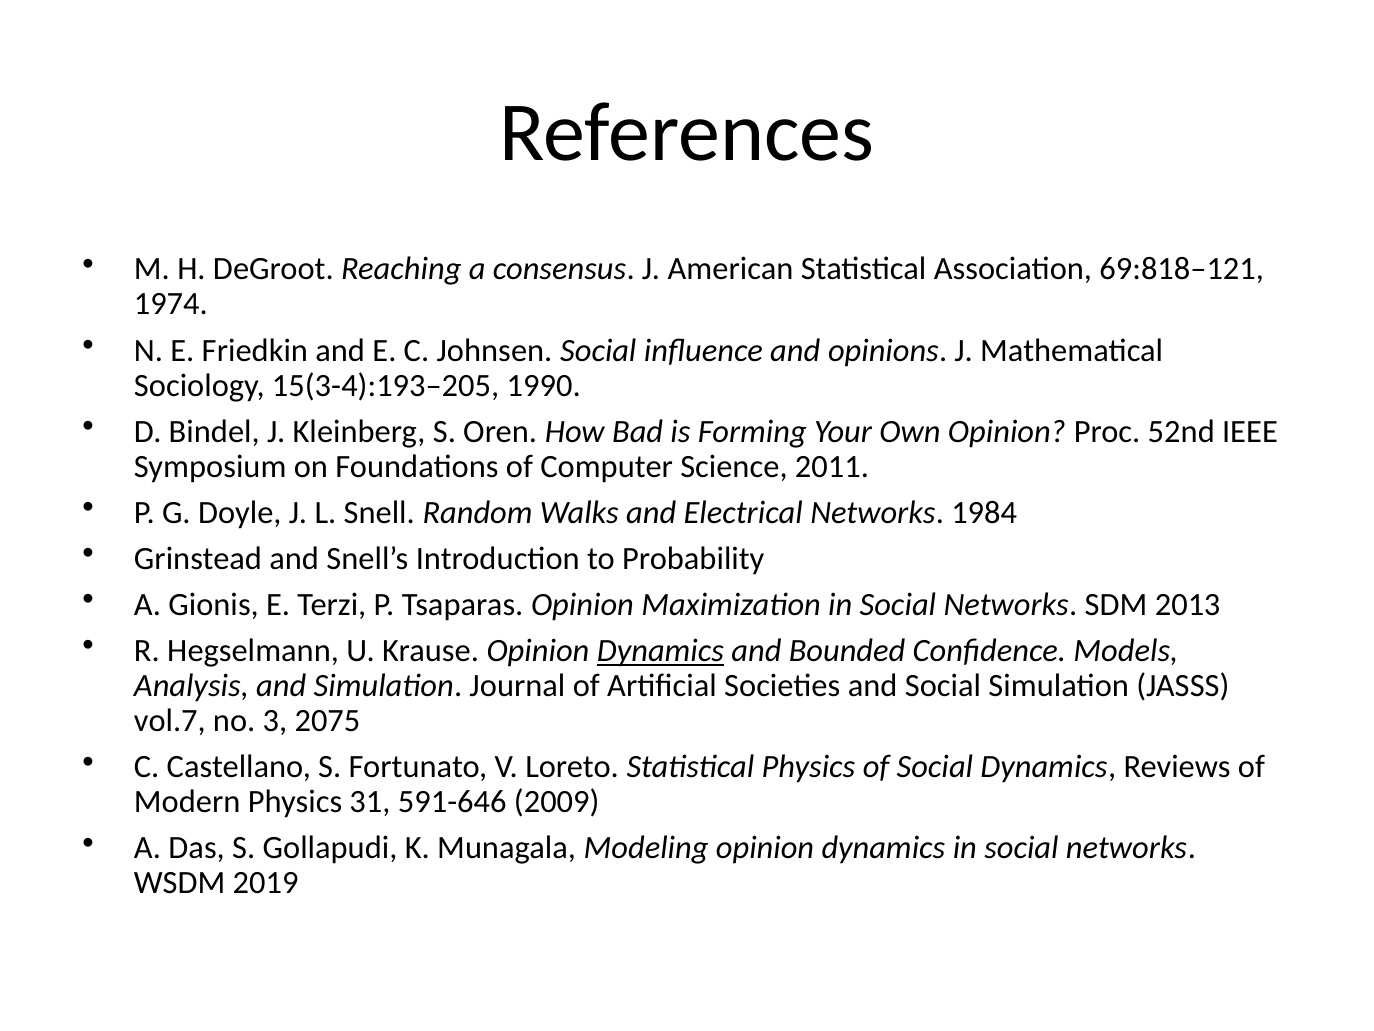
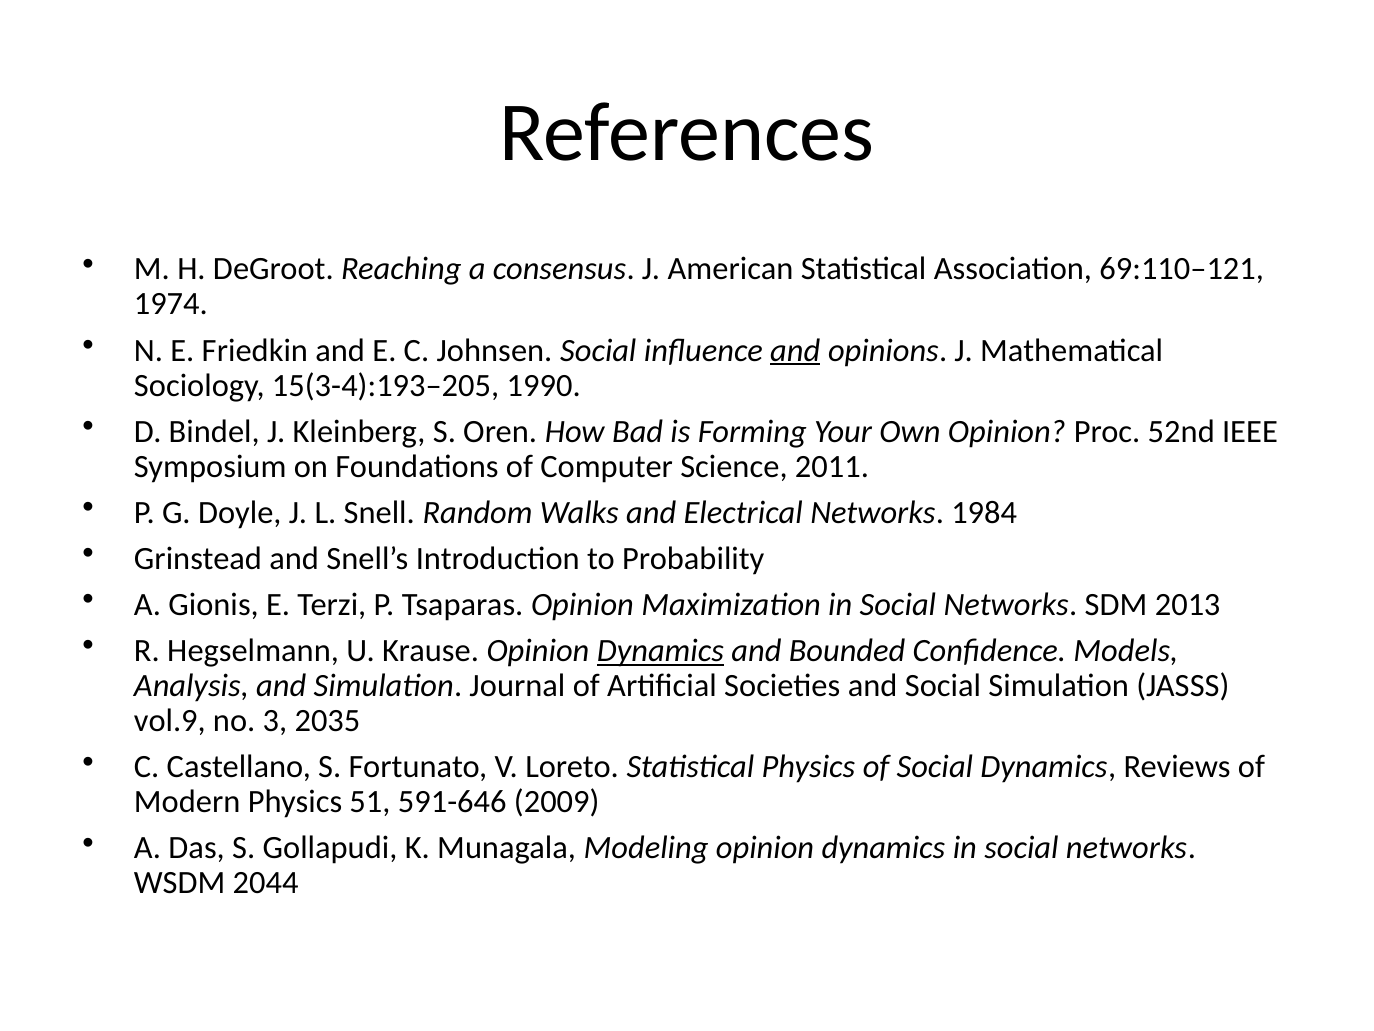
69:818–121: 69:818–121 -> 69:110–121
and at (795, 350) underline: none -> present
vol.7: vol.7 -> vol.9
2075: 2075 -> 2035
31: 31 -> 51
2019: 2019 -> 2044
